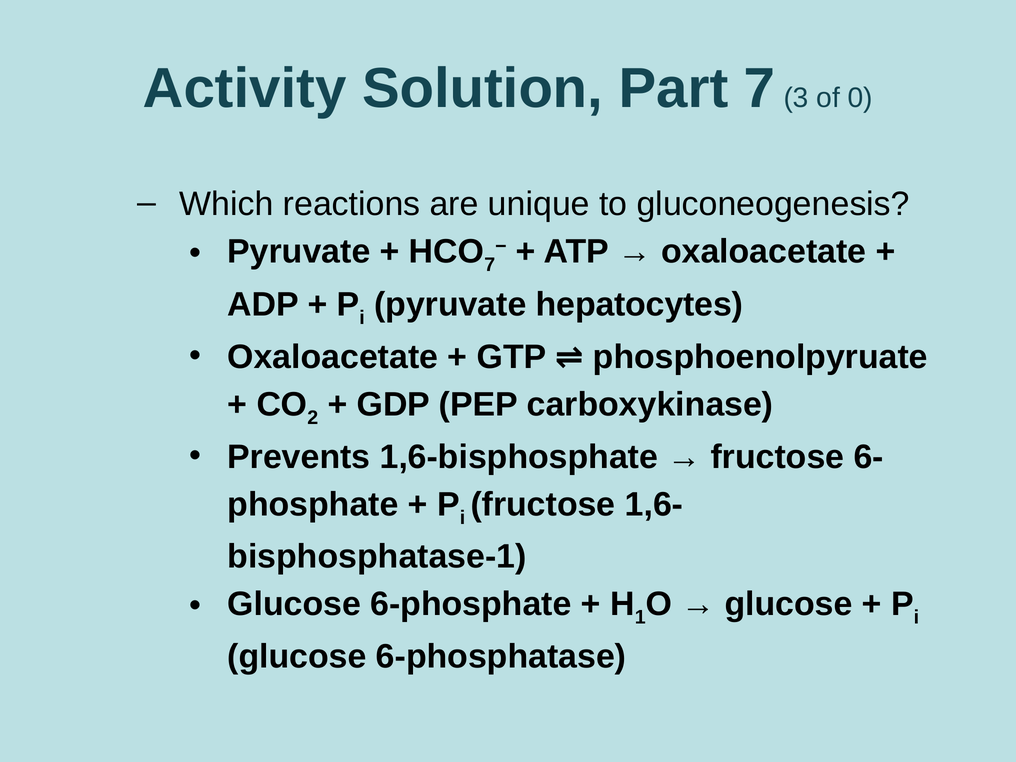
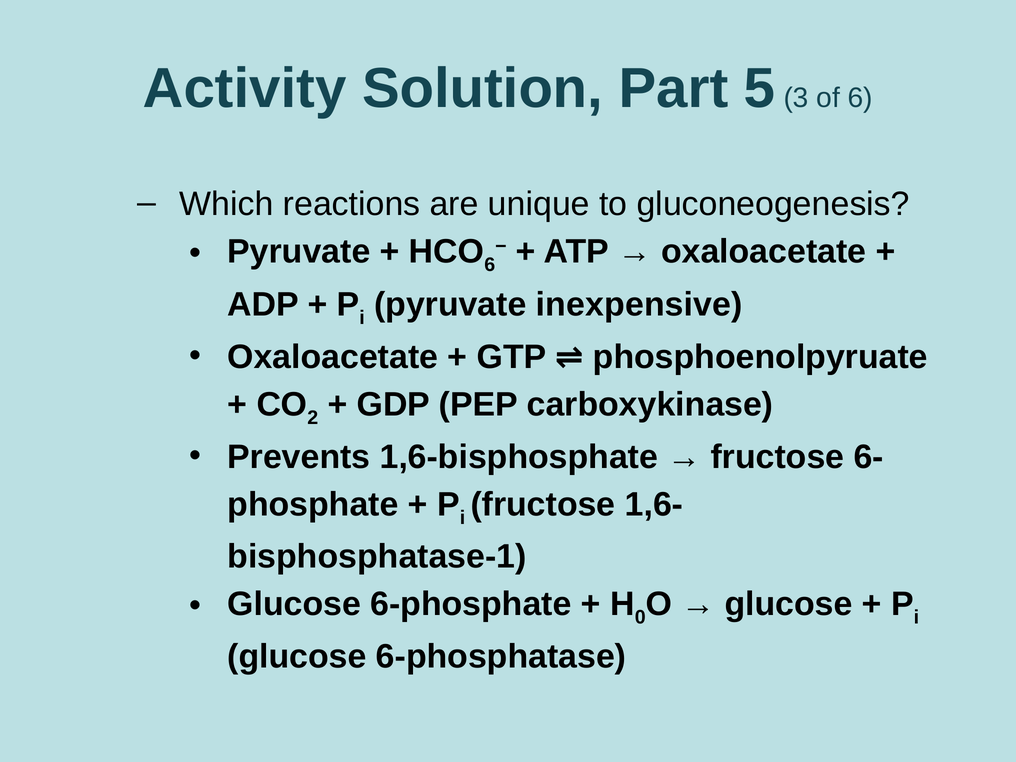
Part 7: 7 -> 5
of 0: 0 -> 6
7 at (490, 265): 7 -> 6
hepatocytes: hepatocytes -> inexpensive
1: 1 -> 0
